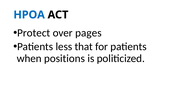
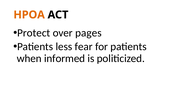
HPOA colour: blue -> orange
that: that -> fear
positions: positions -> informed
